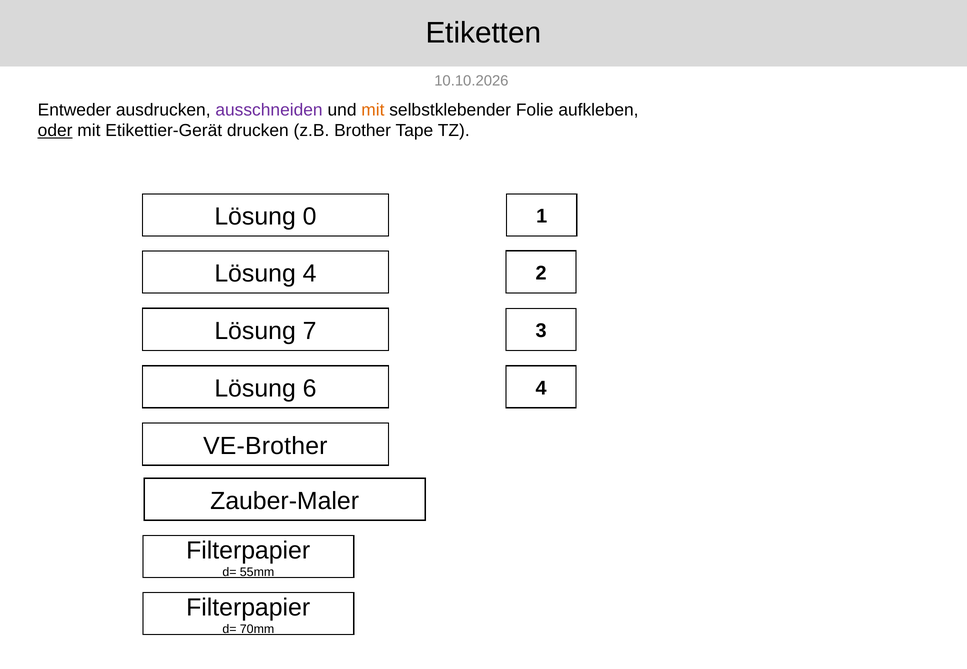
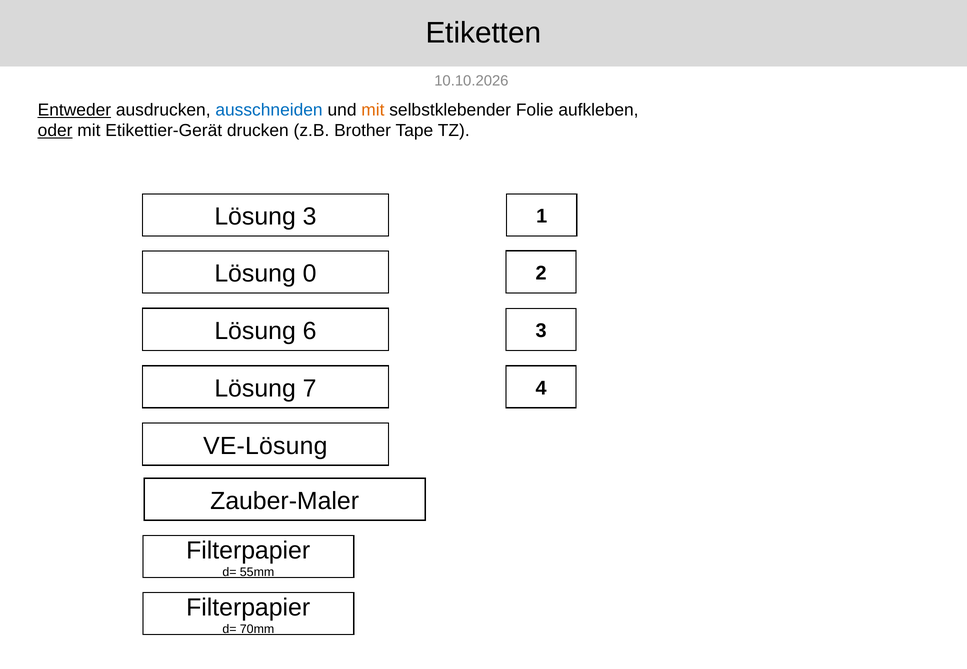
Entweder underline: none -> present
ausschneiden colour: purple -> blue
Lösung 0: 0 -> 3
Lösung 4: 4 -> 0
7: 7 -> 6
6: 6 -> 7
VE-Brother: VE-Brother -> VE-Lösung
